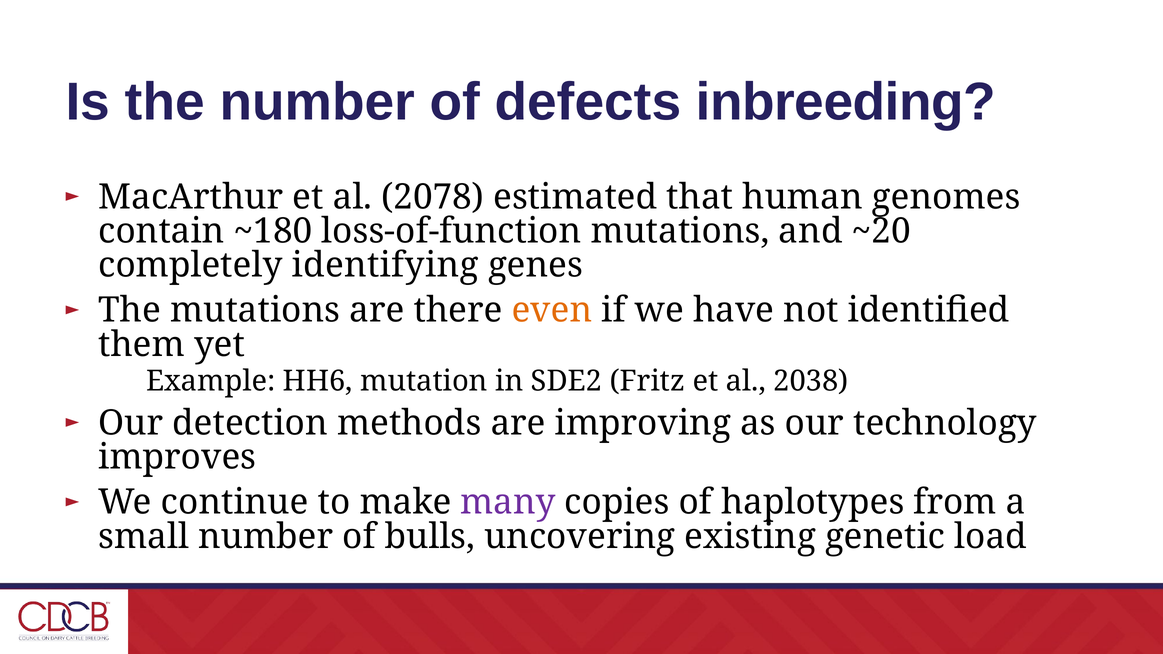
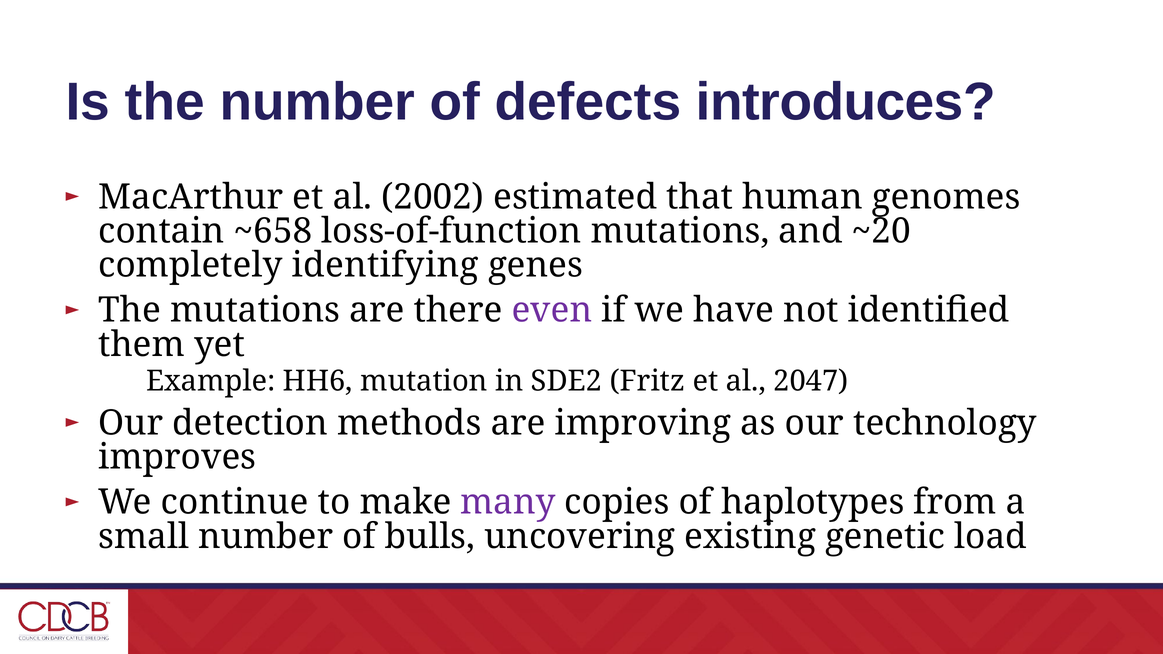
inbreeding: inbreeding -> introduces
2078: 2078 -> 2002
~180: ~180 -> ~658
even colour: orange -> purple
2038: 2038 -> 2047
